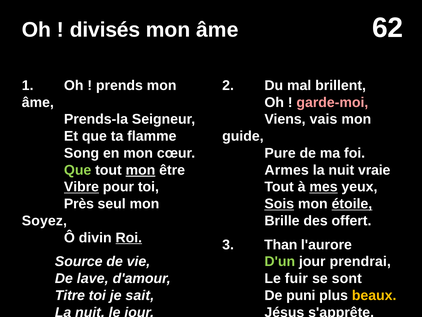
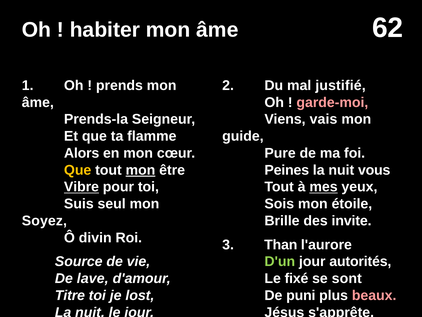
divisés: divisés -> habiter
brillent: brillent -> justifié
Song: Song -> Alors
Que at (78, 170) colour: light green -> yellow
Armes: Armes -> Peines
vraie: vraie -> vous
Près: Près -> Suis
Sois at (279, 204) underline: present -> none
étoile underline: present -> none
offert: offert -> invite
Roi underline: present -> none
prendrai: prendrai -> autorités
fuir: fuir -> fixé
sait: sait -> lost
beaux colour: yellow -> pink
